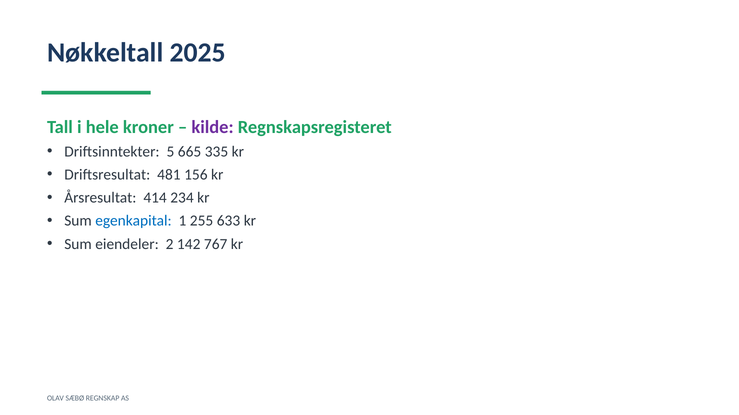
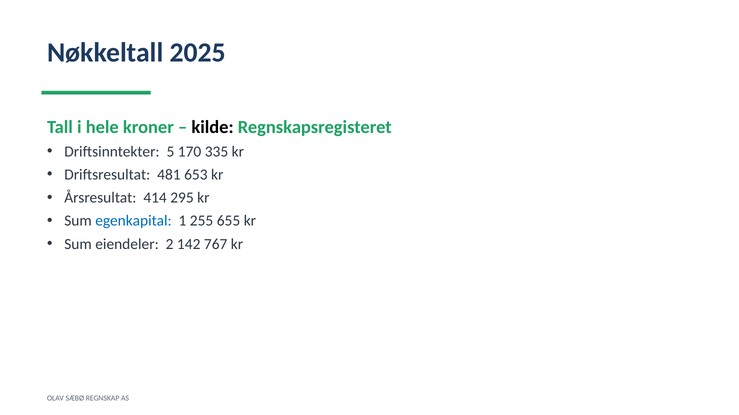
kilde colour: purple -> black
665: 665 -> 170
156: 156 -> 653
234: 234 -> 295
633: 633 -> 655
